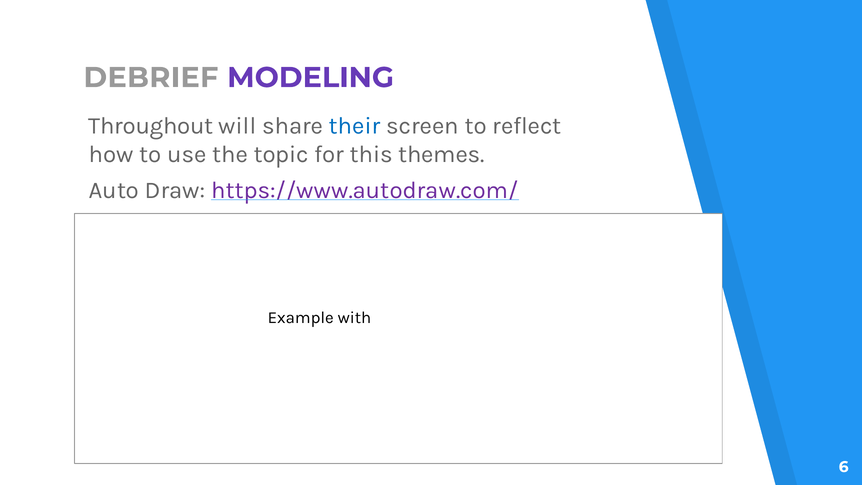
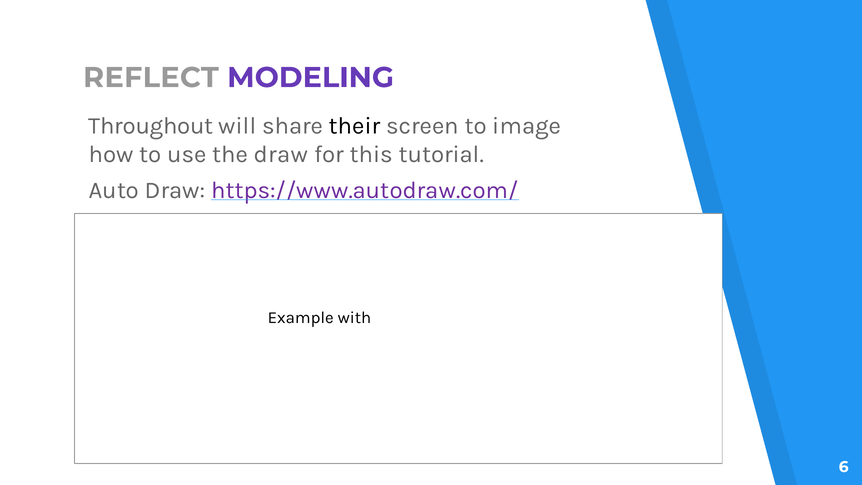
DEBRIEF: DEBRIEF -> REFLECT
their colour: blue -> black
reflect: reflect -> image
the topic: topic -> draw
themes: themes -> tutorial
